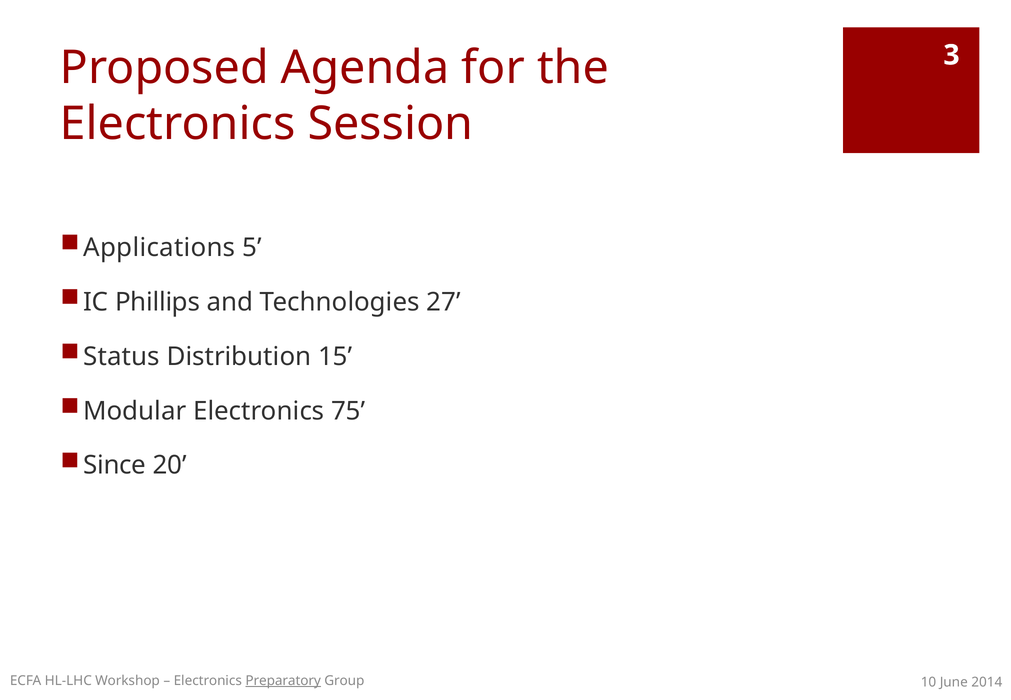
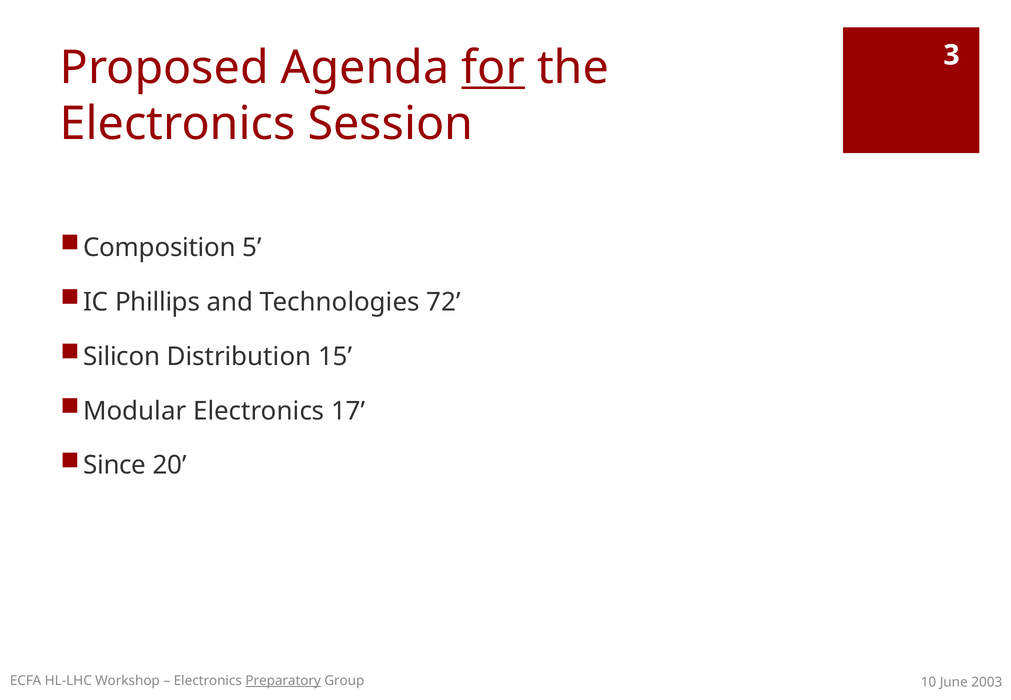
for underline: none -> present
Applications: Applications -> Composition
27: 27 -> 72
Status: Status -> Silicon
75: 75 -> 17
2014: 2014 -> 2003
